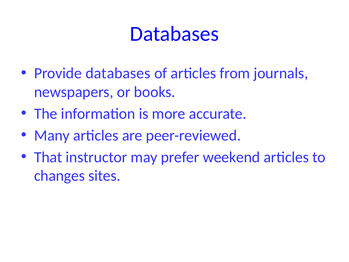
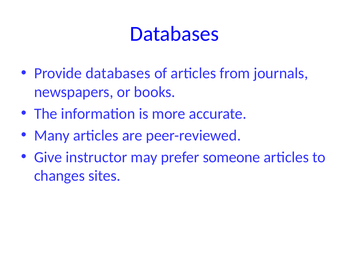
That: That -> Give
weekend: weekend -> someone
